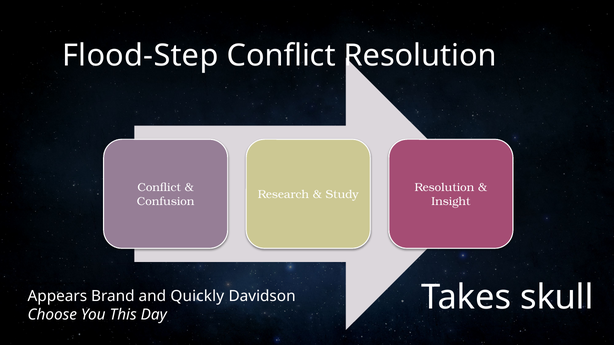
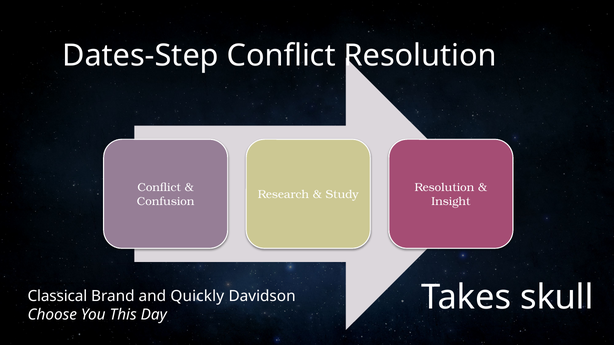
Flood-Step: Flood-Step -> Dates-Step
Appears: Appears -> Classical
